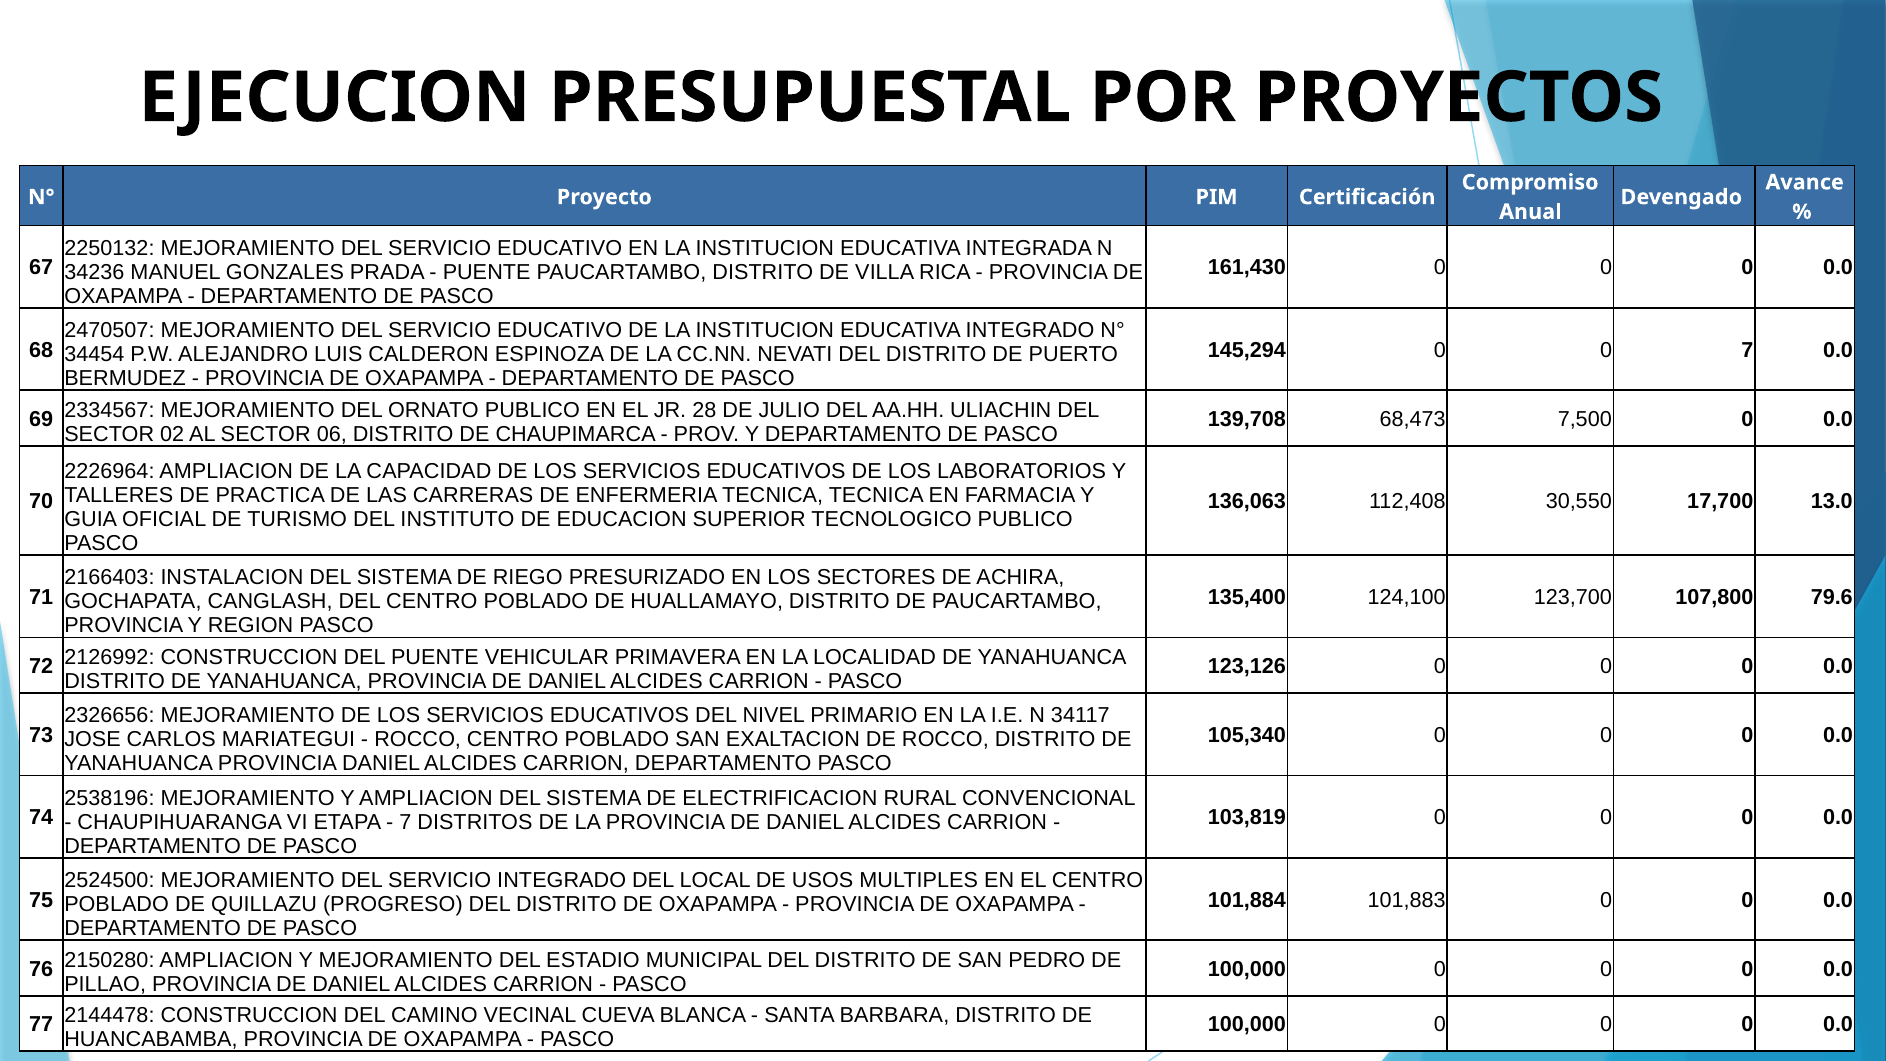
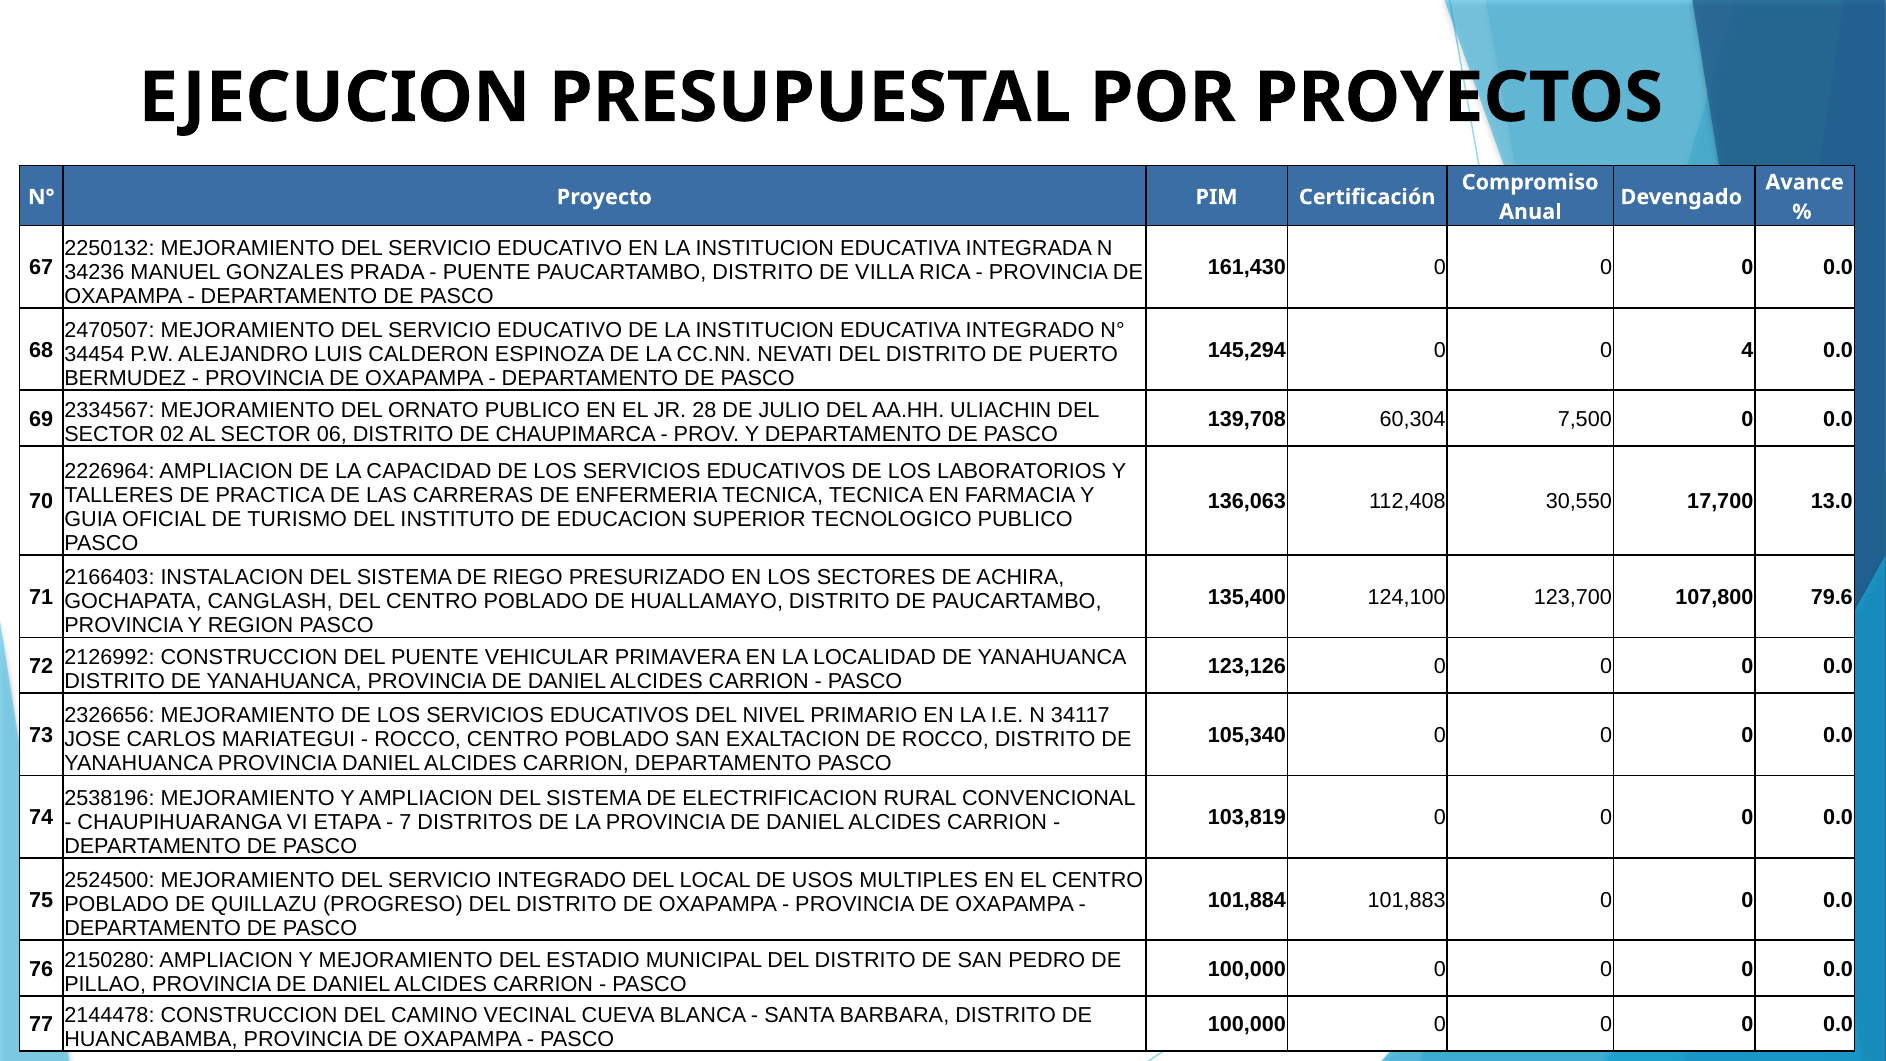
0 7: 7 -> 4
68,473: 68,473 -> 60,304
